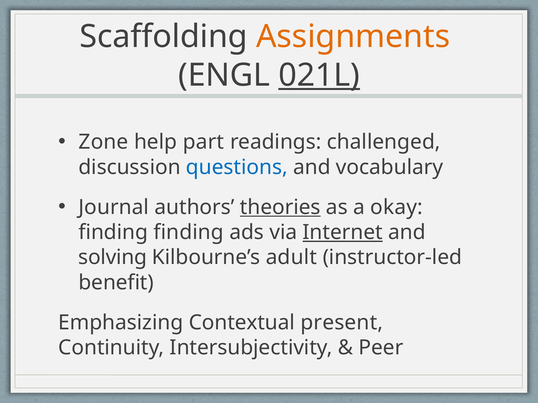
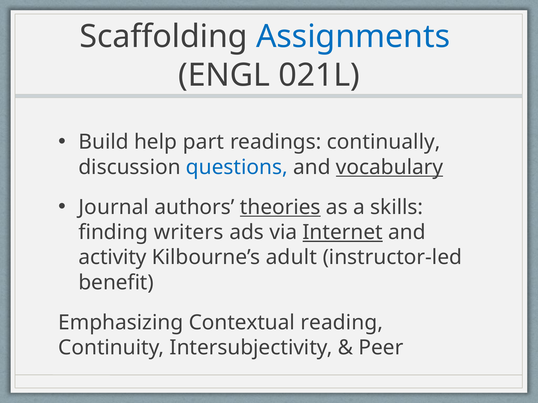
Assignments colour: orange -> blue
021L underline: present -> none
Zone: Zone -> Build
challenged: challenged -> continually
vocabulary underline: none -> present
okay: okay -> skills
finding finding: finding -> writers
solving: solving -> activity
present: present -> reading
